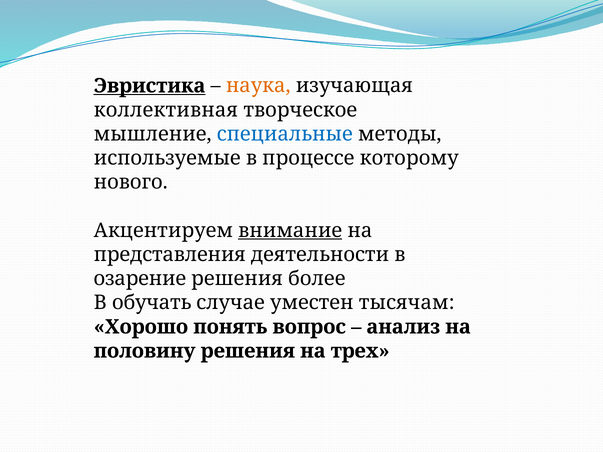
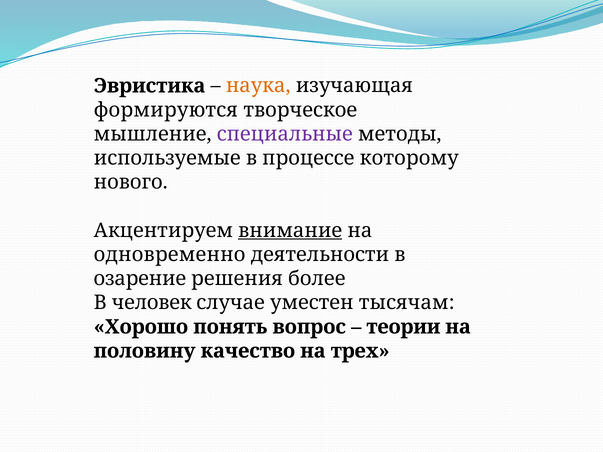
Эвристика underline: present -> none
коллективная: коллективная -> формируются
специальные colour: blue -> purple
представления: представления -> одновременно
обучать: обучать -> человек
анализ: анализ -> теории
половину решения: решения -> качество
